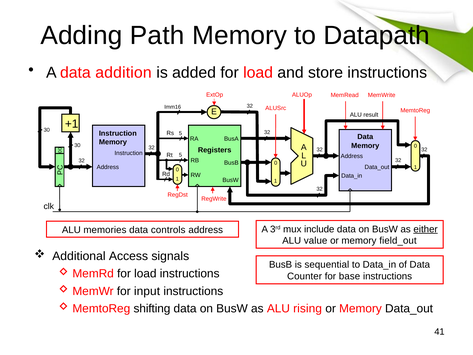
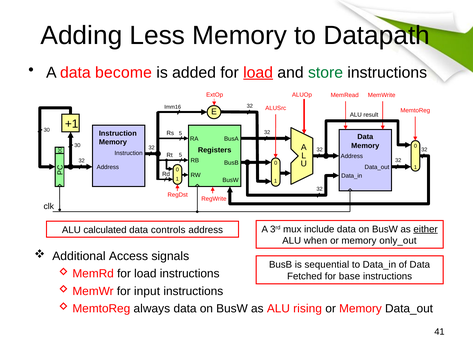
Path: Path -> Less
addition: addition -> become
load at (258, 72) underline: none -> present
store colour: black -> green
memories: memories -> calculated
value: value -> when
field_out: field_out -> only_out
Counter: Counter -> Fetched
shifting: shifting -> always
